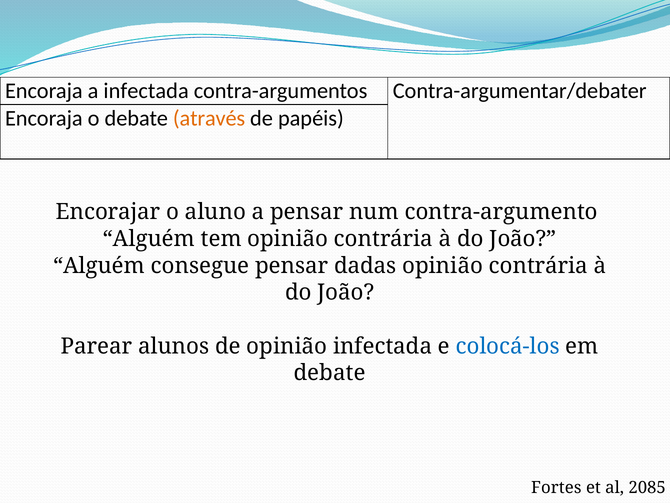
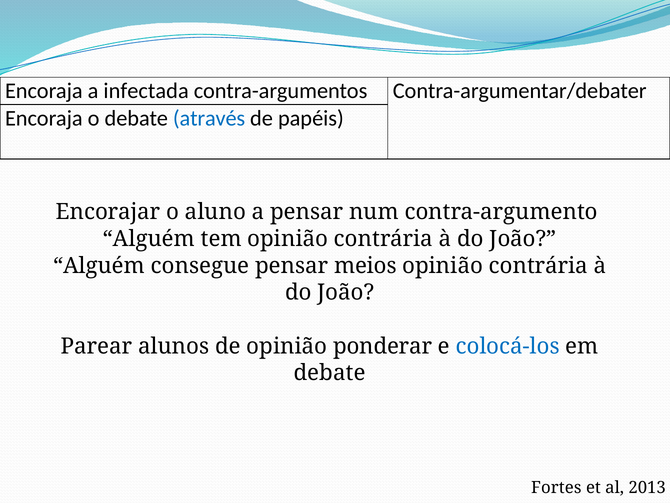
através colour: orange -> blue
dadas: dadas -> meios
opinião infectada: infectada -> ponderar
2085: 2085 -> 2013
